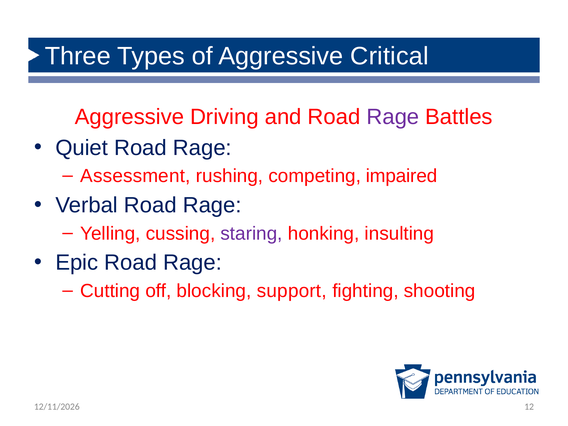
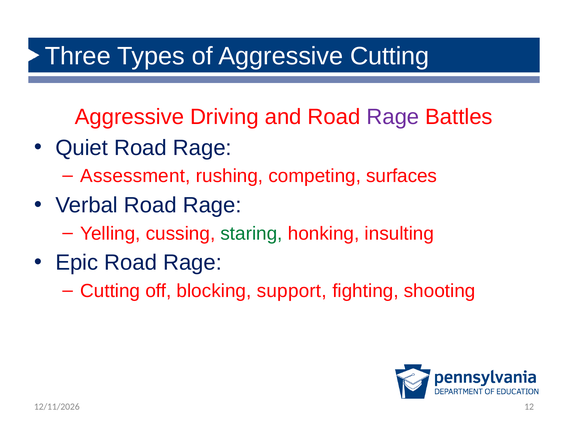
Aggressive Critical: Critical -> Cutting
impaired: impaired -> surfaces
staring colour: purple -> green
